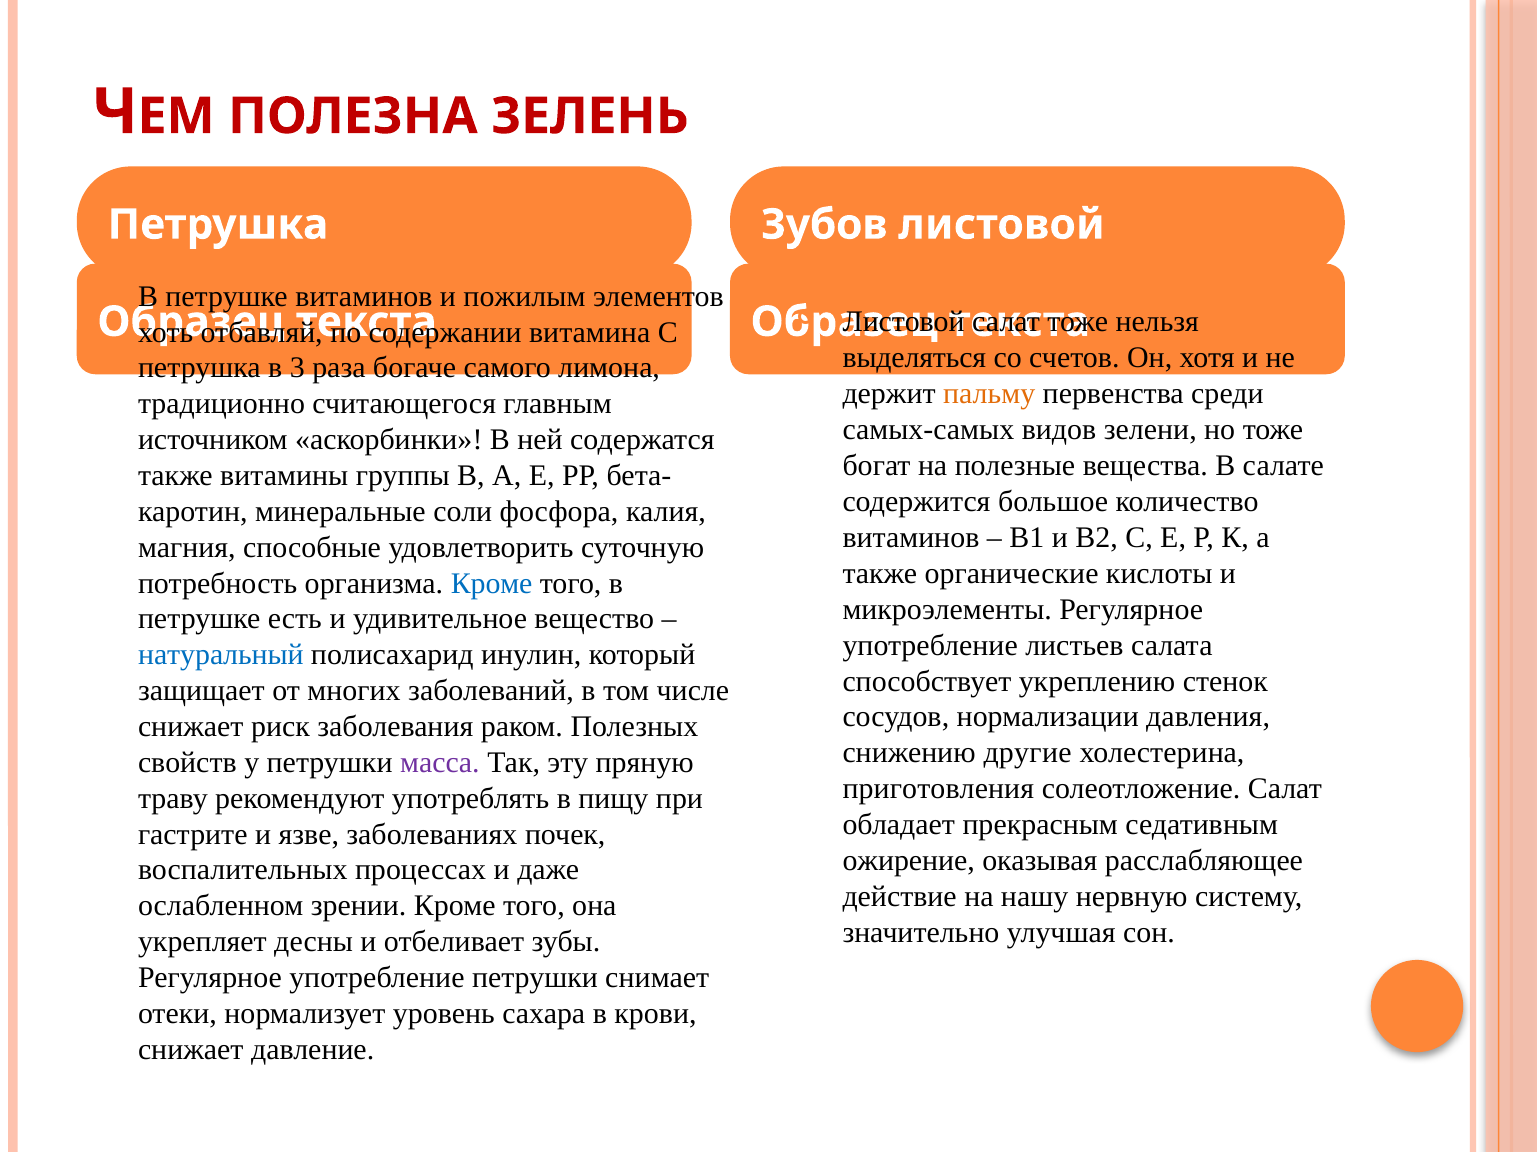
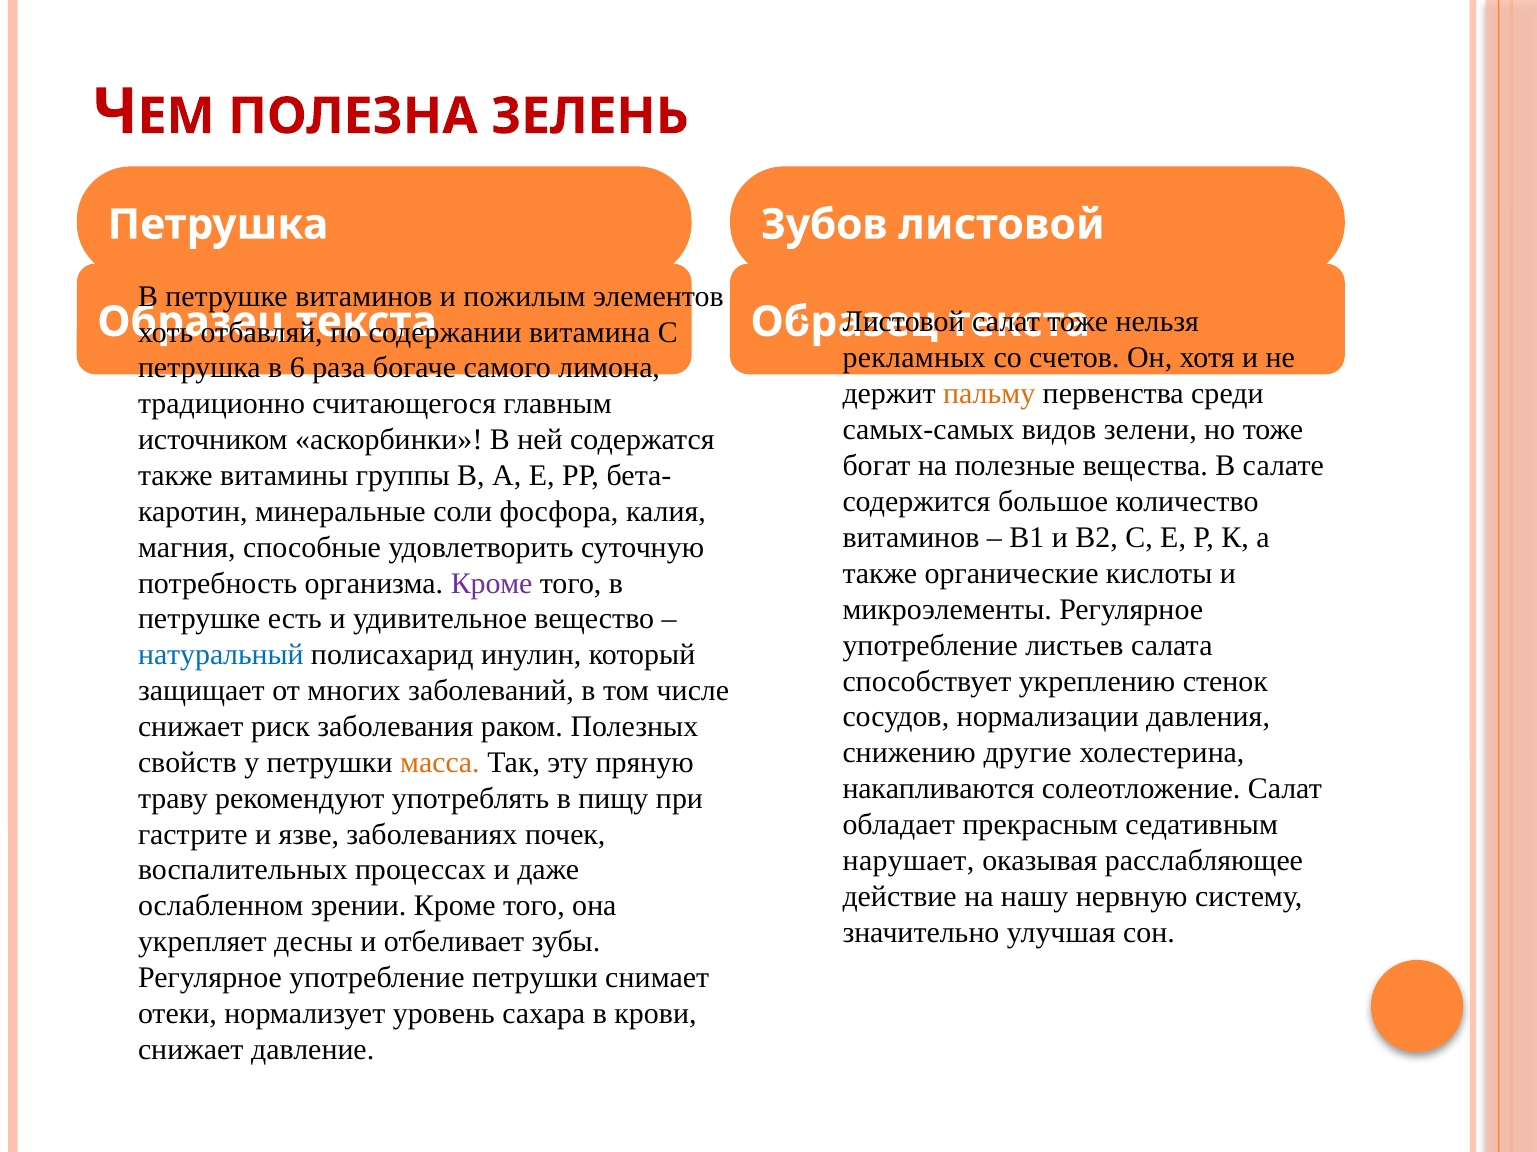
выделяться: выделяться -> рекламных
3: 3 -> 6
Кроме at (492, 584) colour: blue -> purple
масса colour: purple -> orange
приготовления: приготовления -> накапливаются
ожирение: ожирение -> нарушает
